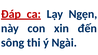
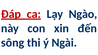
Ngẹn: Ngẹn -> Ngào
